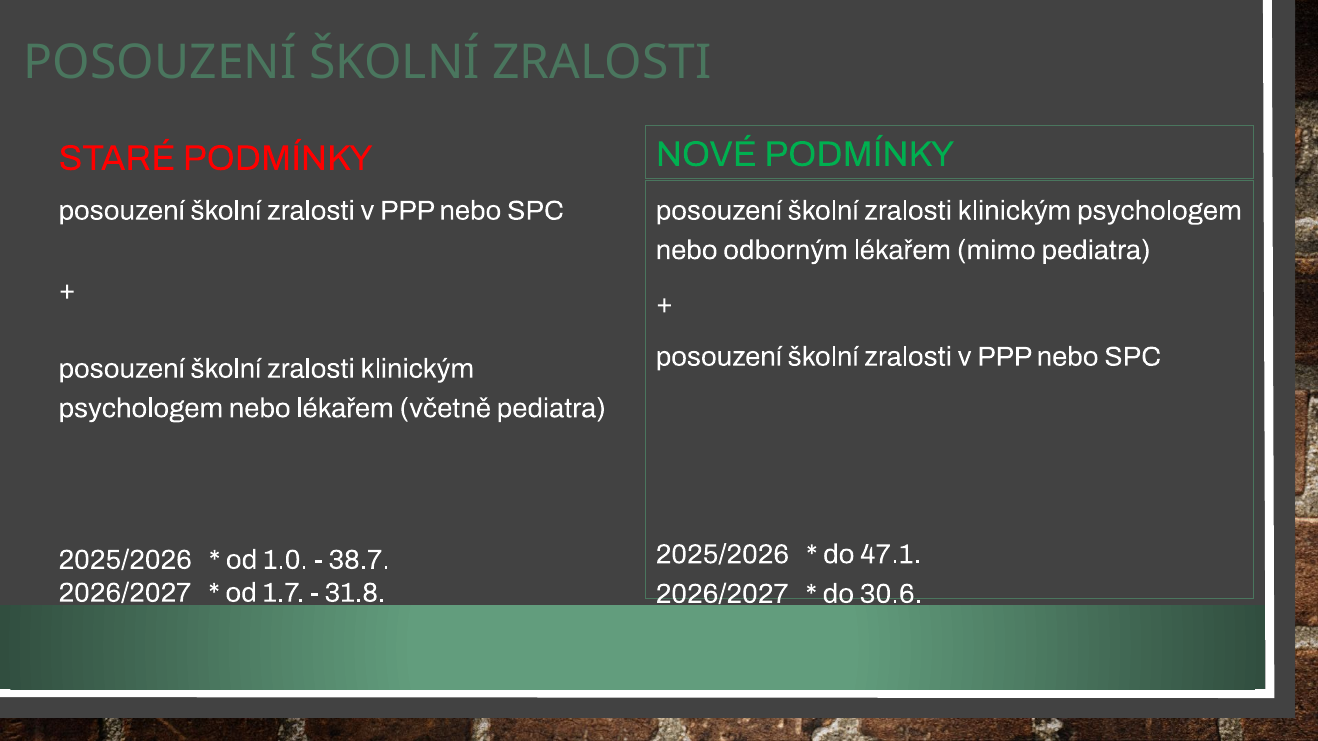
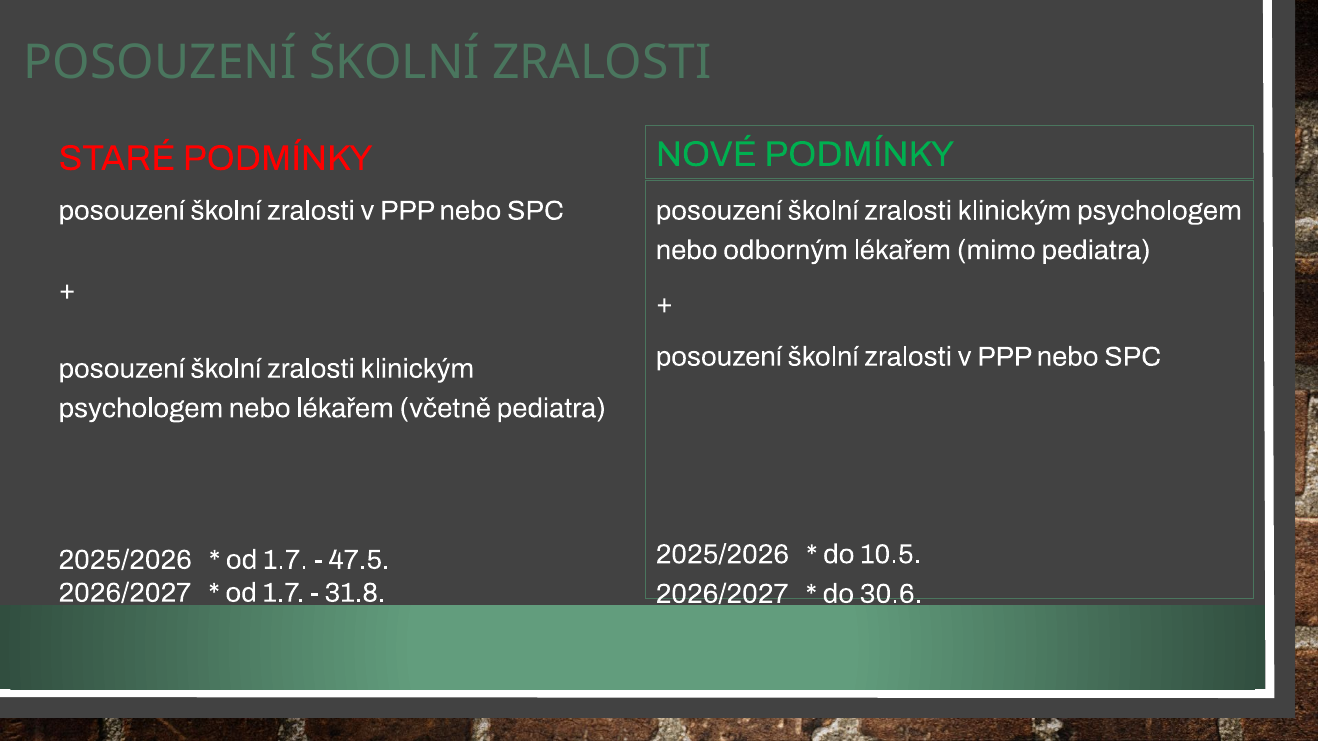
47.1: 47.1 -> 10.5
1.0 at (285, 560): 1.0 -> 1.7
38.7: 38.7 -> 47.5
